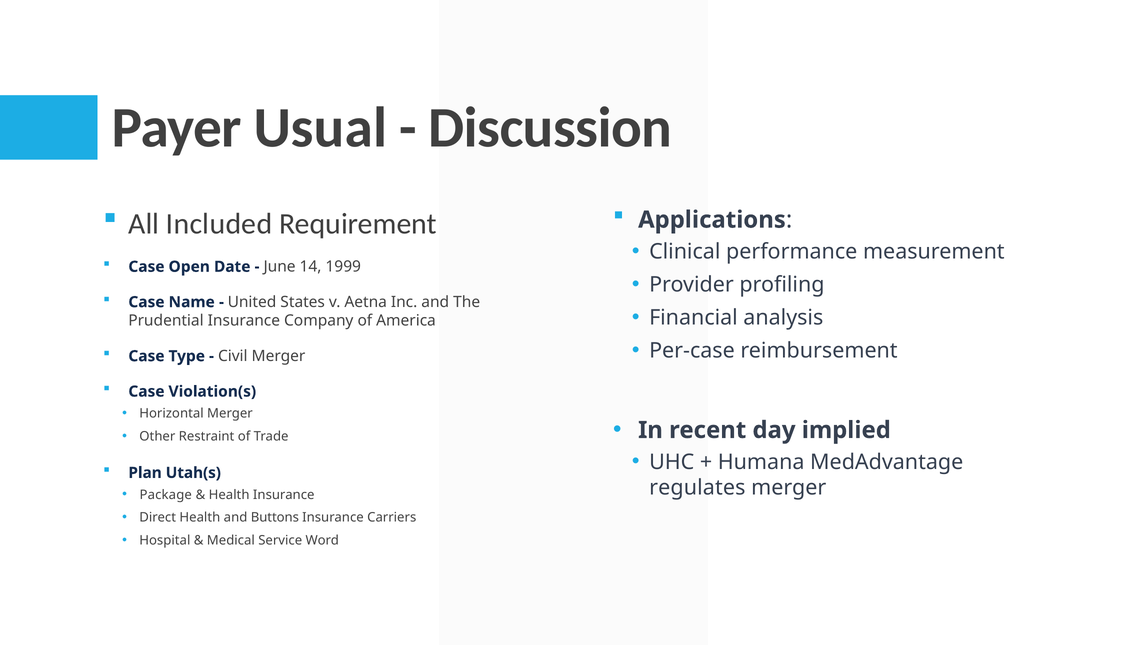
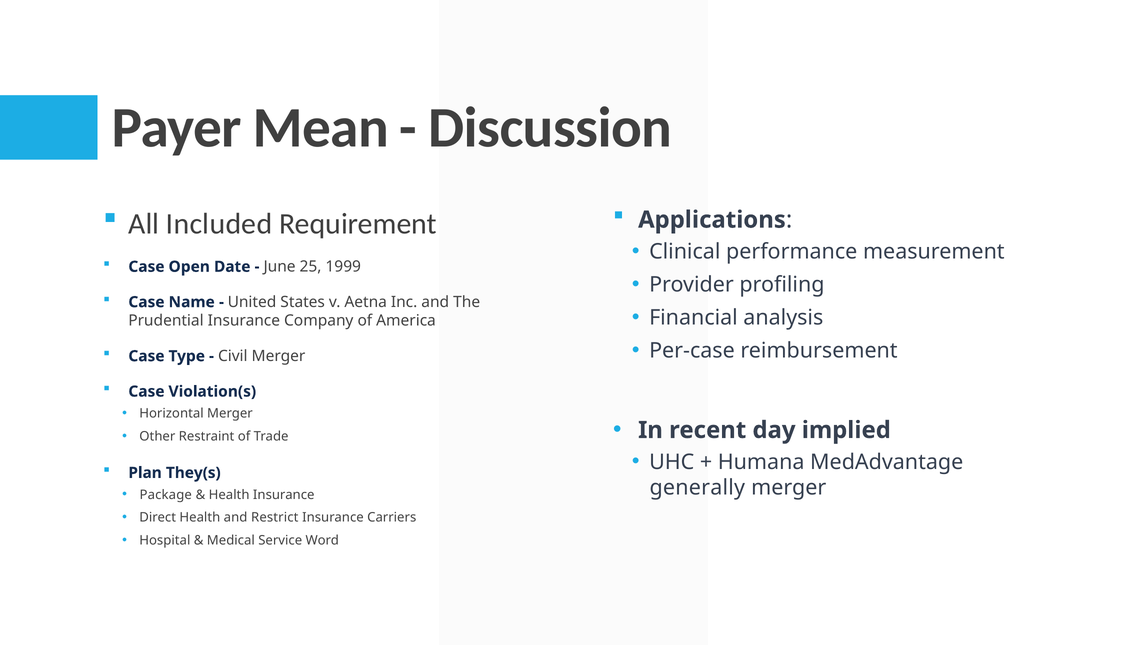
Usual: Usual -> Mean
14: 14 -> 25
Utah(s: Utah(s -> They(s
regulates: regulates -> generally
Buttons: Buttons -> Restrict
